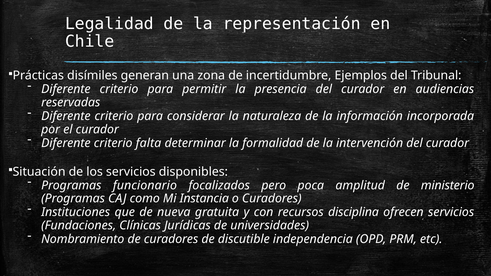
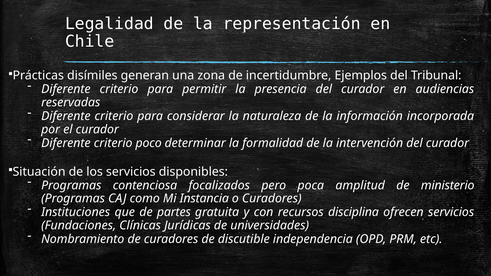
falta: falta -> poco
funcionario: funcionario -> contenciosa
nueva: nueva -> partes
